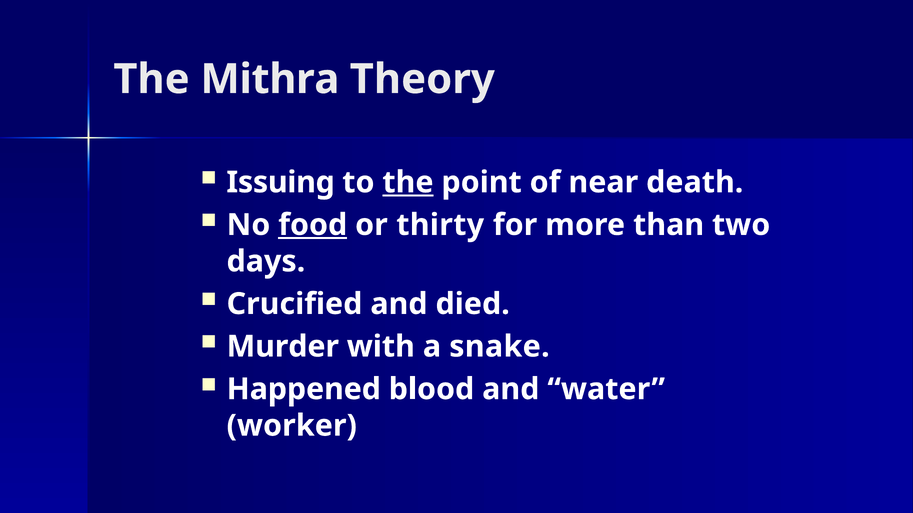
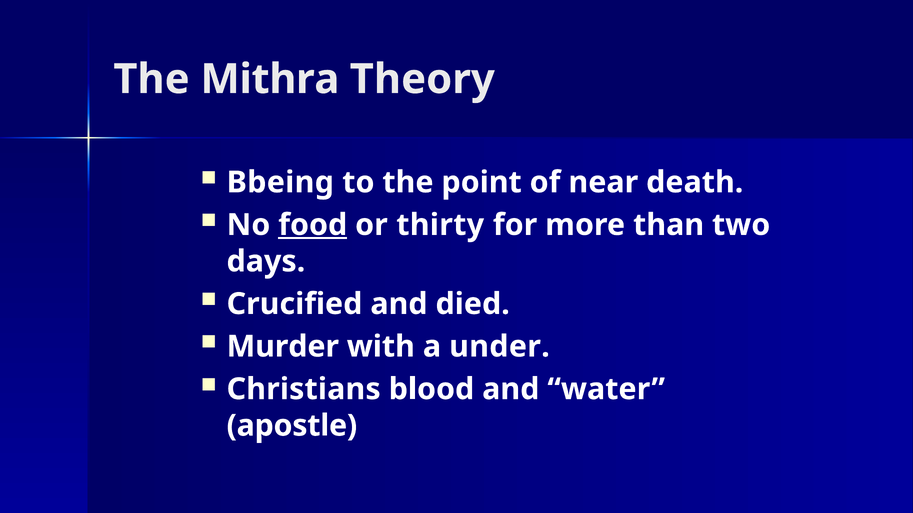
Issuing: Issuing -> Bbeing
the at (408, 183) underline: present -> none
snake: snake -> under
Happened: Happened -> Christians
worker: worker -> apostle
